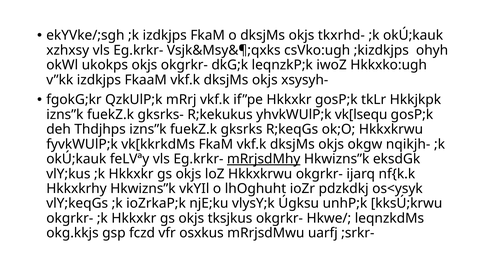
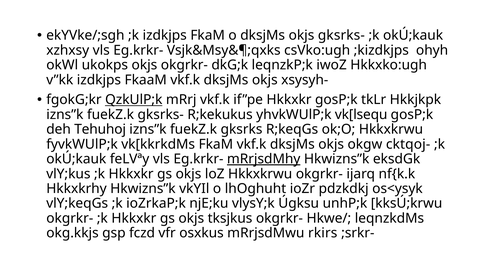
okjs tkxrhd-: tkxrhd- -> gksrks-
QzkUlP;k underline: none -> present
Thdjhps: Thdjhps -> Tehuhoj
nqikjh-: nqikjh- -> cktqoj-
uarfj: uarfj -> rkirs
